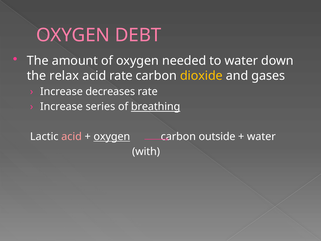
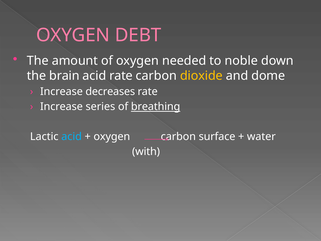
to water: water -> noble
relax: relax -> brain
gases: gases -> dome
acid at (72, 137) colour: pink -> light blue
oxygen at (112, 137) underline: present -> none
outside: outside -> surface
